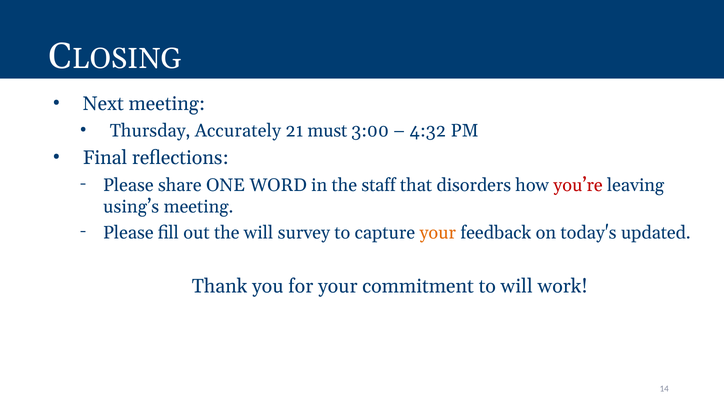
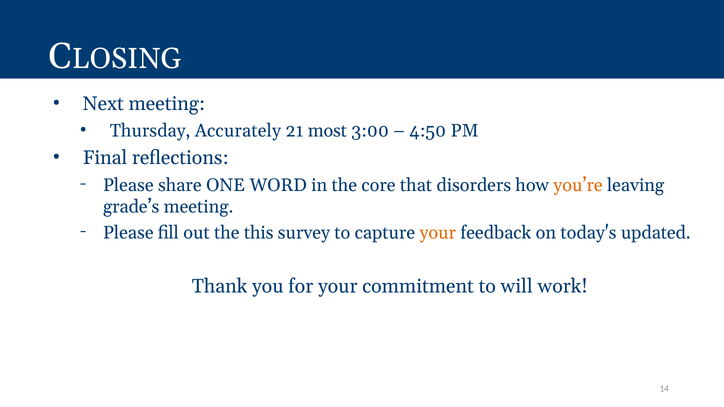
must: must -> most
4:32: 4:32 -> 4:50
staff: staff -> core
you’re colour: red -> orange
using’s: using’s -> grade’s
the will: will -> this
